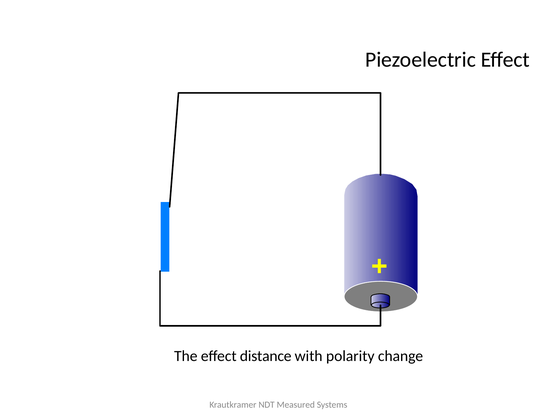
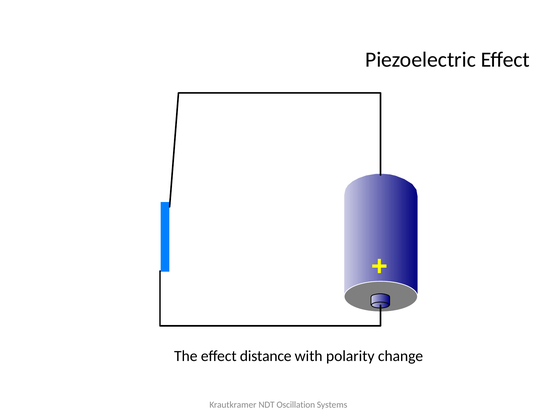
Measured: Measured -> Oscillation
